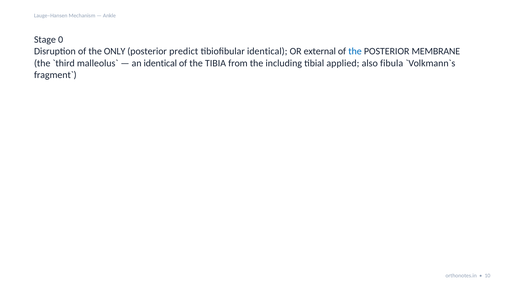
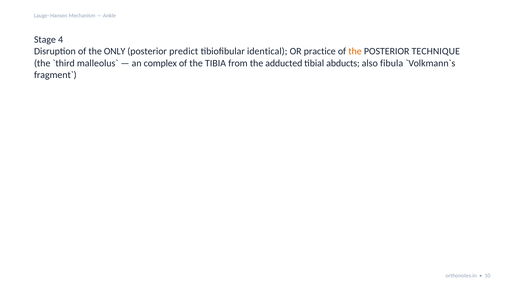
0: 0 -> 4
external: external -> practice
the at (355, 51) colour: blue -> orange
MEMBRANE: MEMBRANE -> TECHNIQUE
an identical: identical -> complex
including: including -> adducted
applied: applied -> abducts
